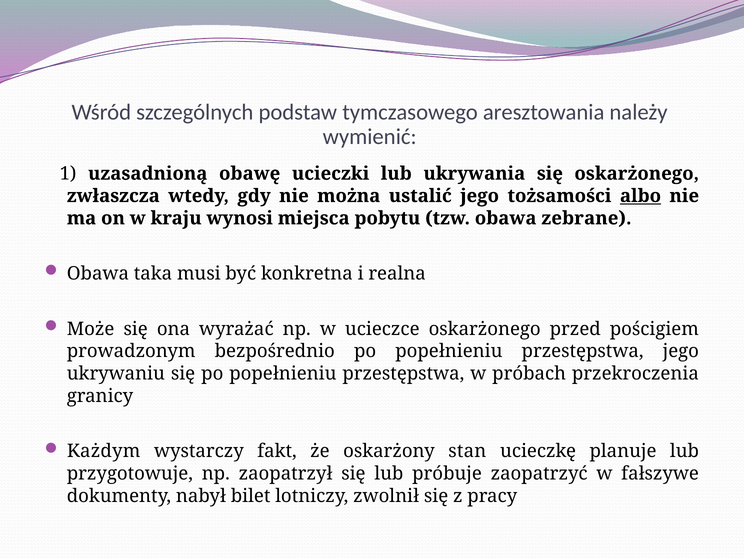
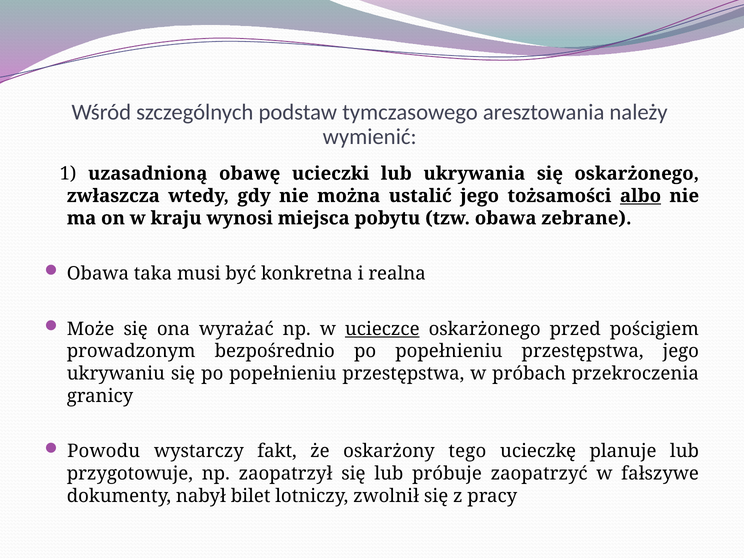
ucieczce underline: none -> present
Każdym: Każdym -> Powodu
stan: stan -> tego
